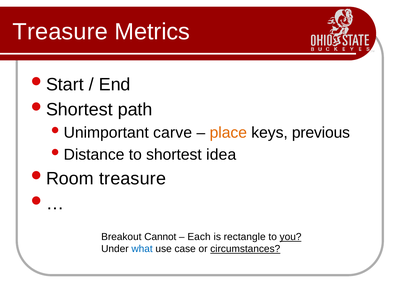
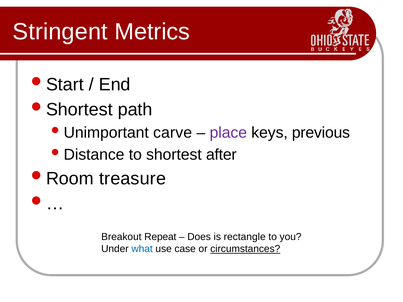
Treasure at (60, 32): Treasure -> Stringent
place colour: orange -> purple
idea: idea -> after
Cannot: Cannot -> Repeat
Each: Each -> Does
you underline: present -> none
